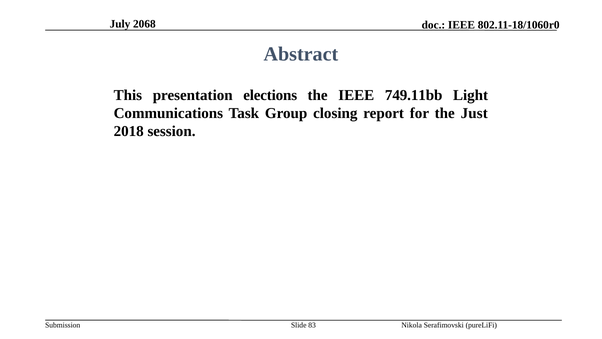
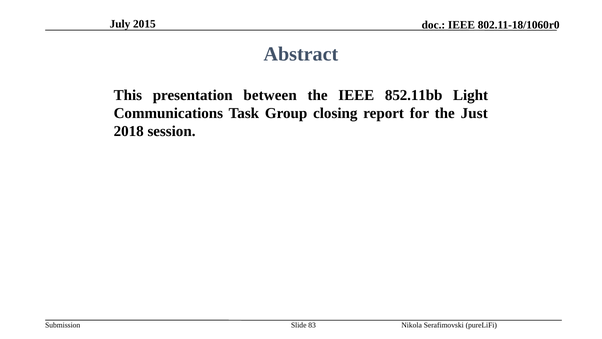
2068: 2068 -> 2015
elections: elections -> between
749.11bb: 749.11bb -> 852.11bb
